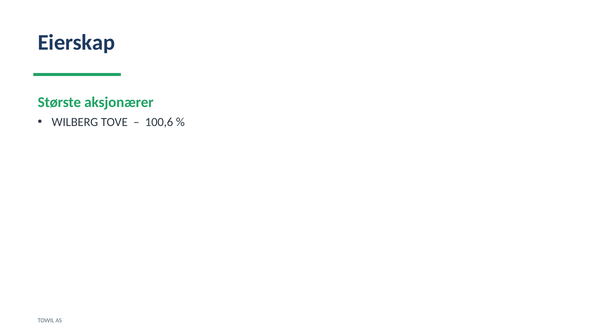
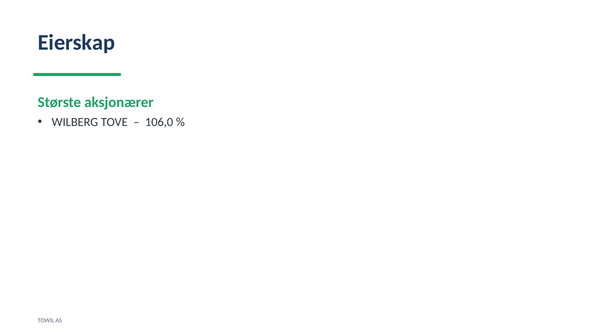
100,6: 100,6 -> 106,0
